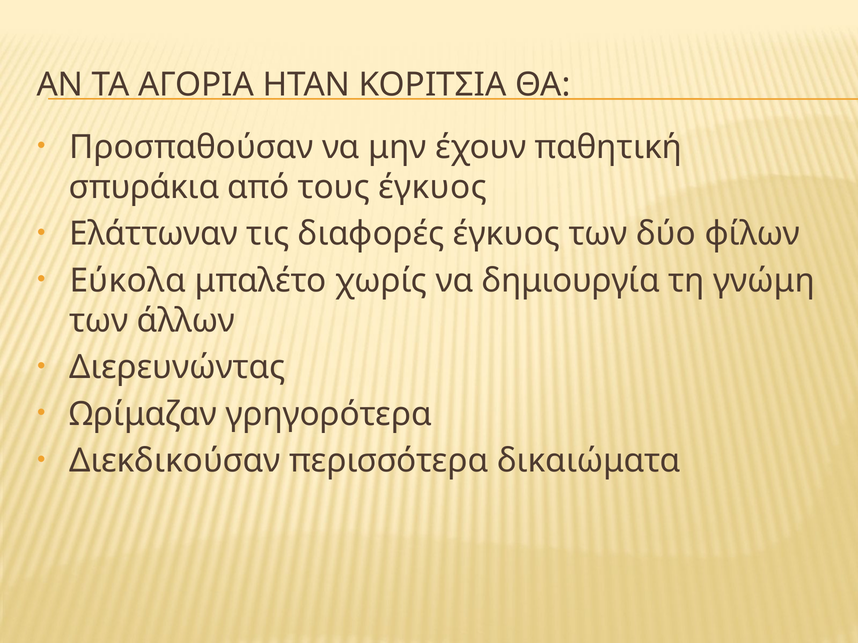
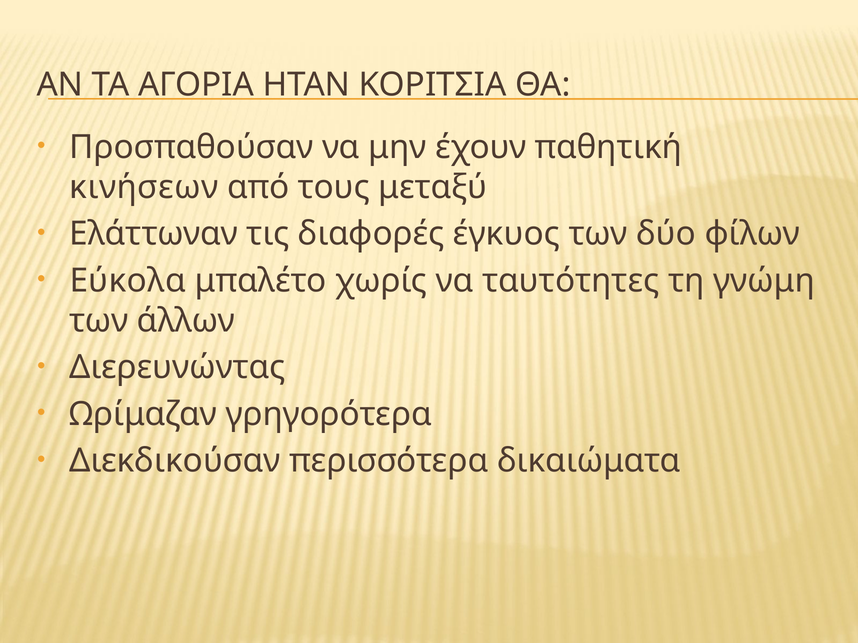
σπυράκια: σπυράκια -> κινήσεων
τους έγκυος: έγκυος -> μεταξύ
δημιουργία: δημιουργία -> ταυτότητες
